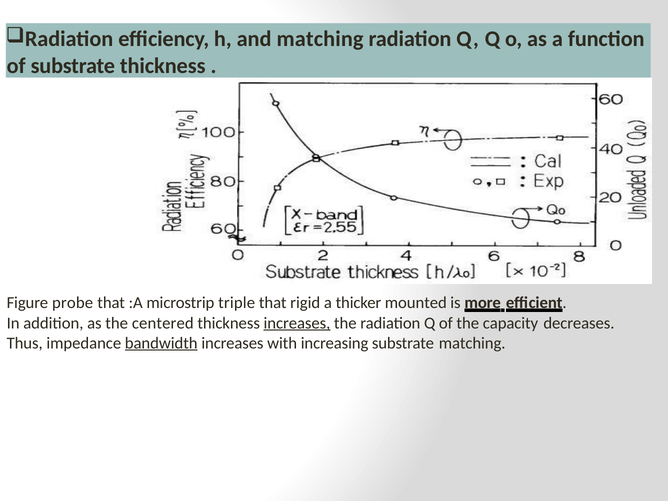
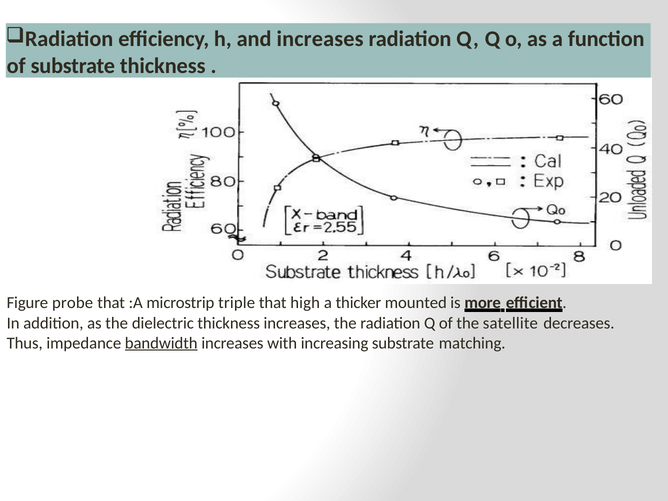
and matching: matching -> increases
rigid: rigid -> high
centered: centered -> dielectric
increases at (297, 323) underline: present -> none
capacity: capacity -> satellite
